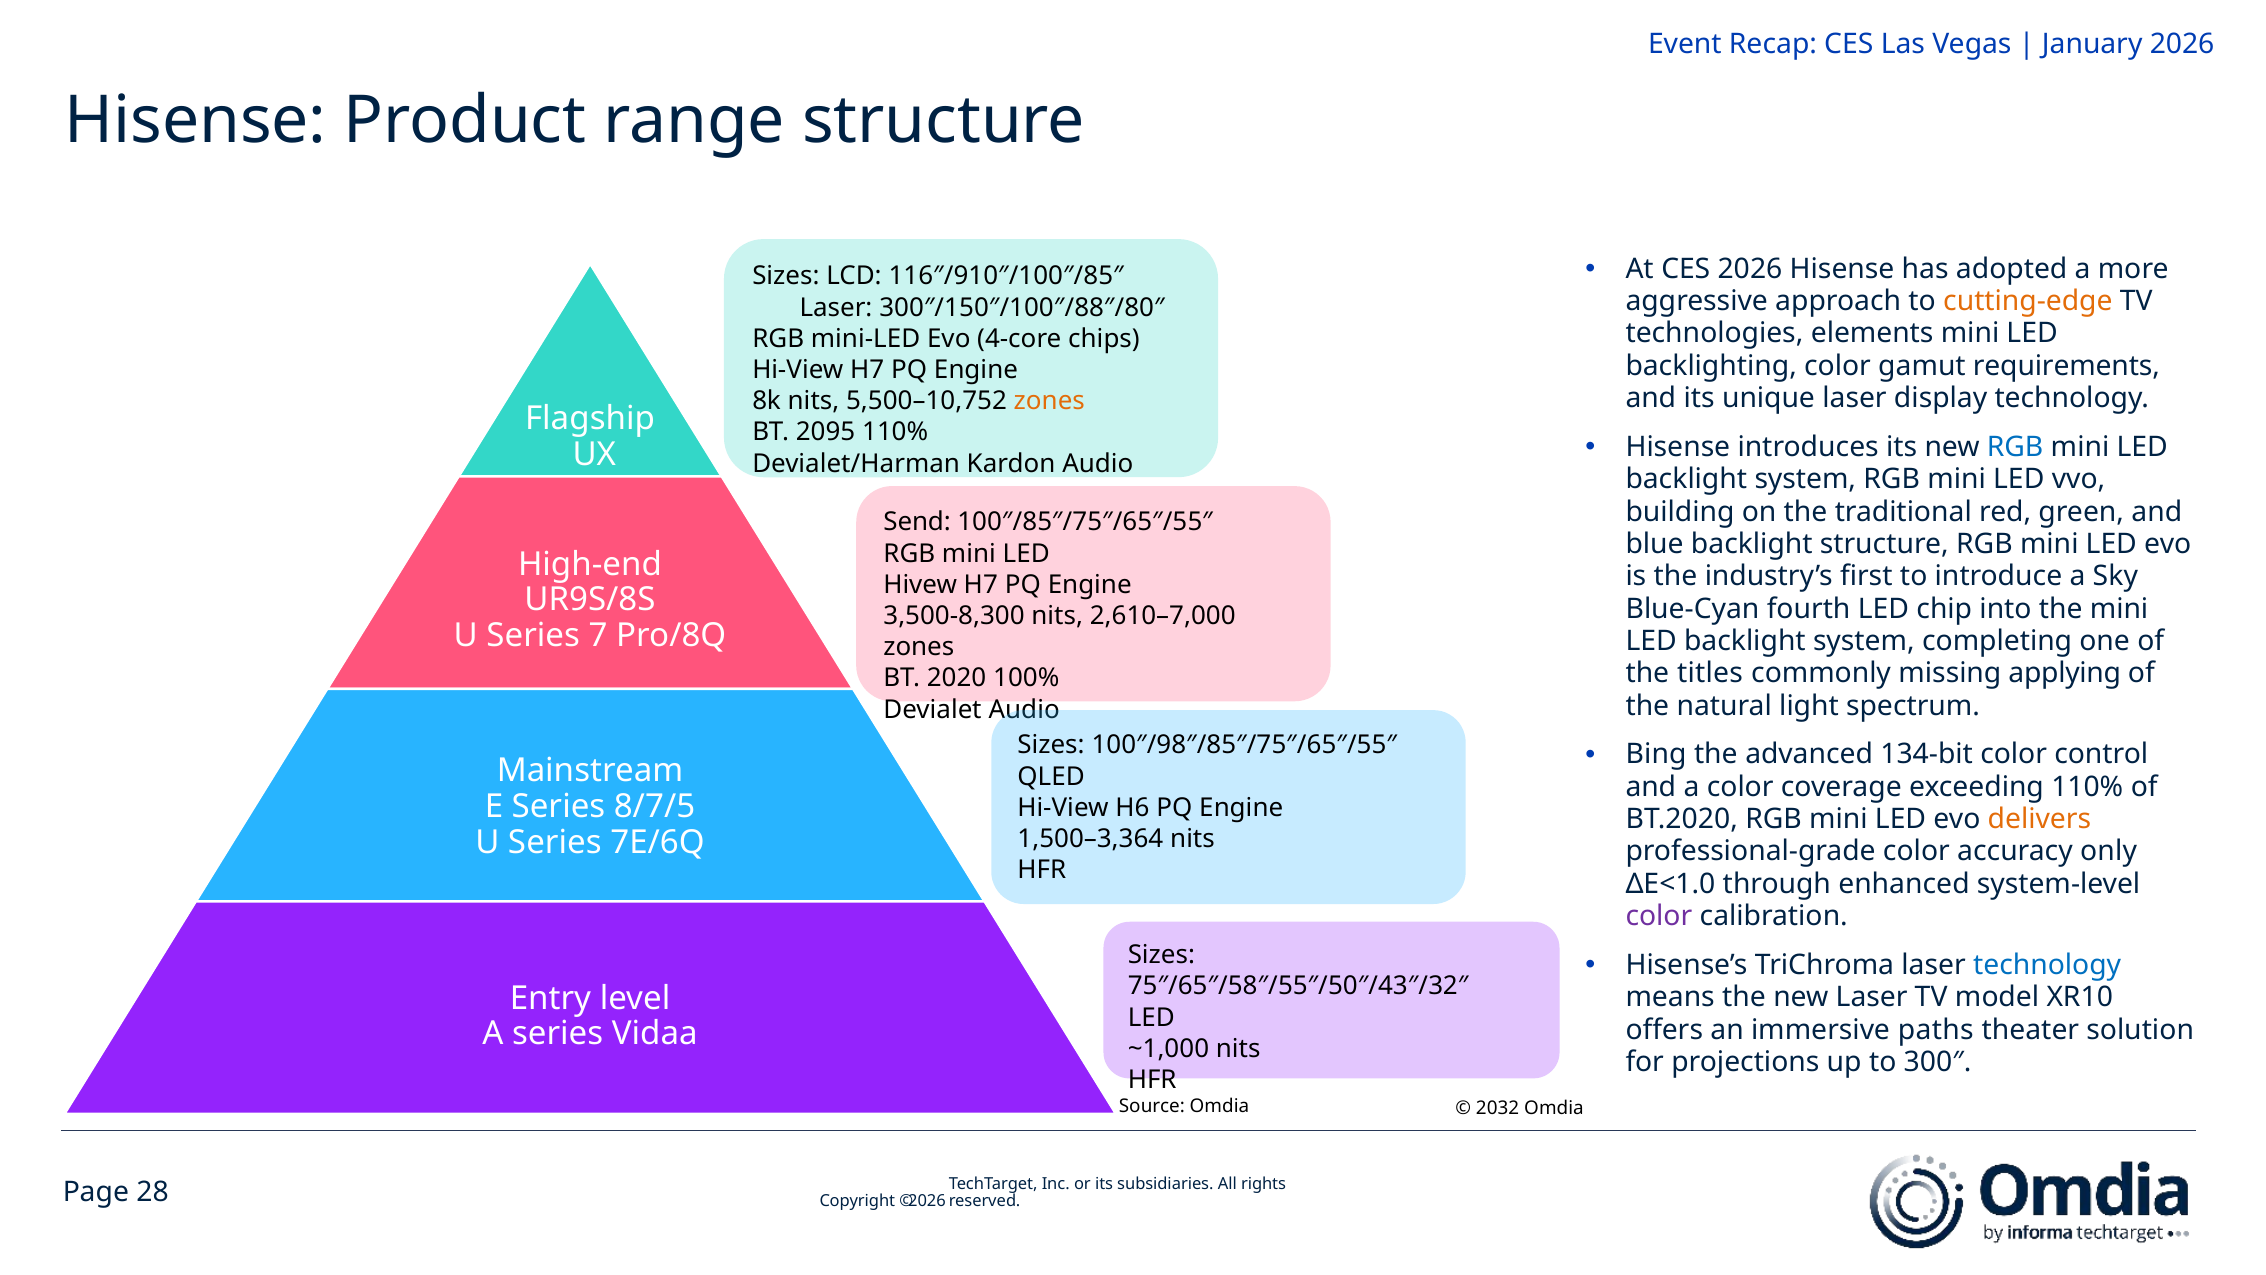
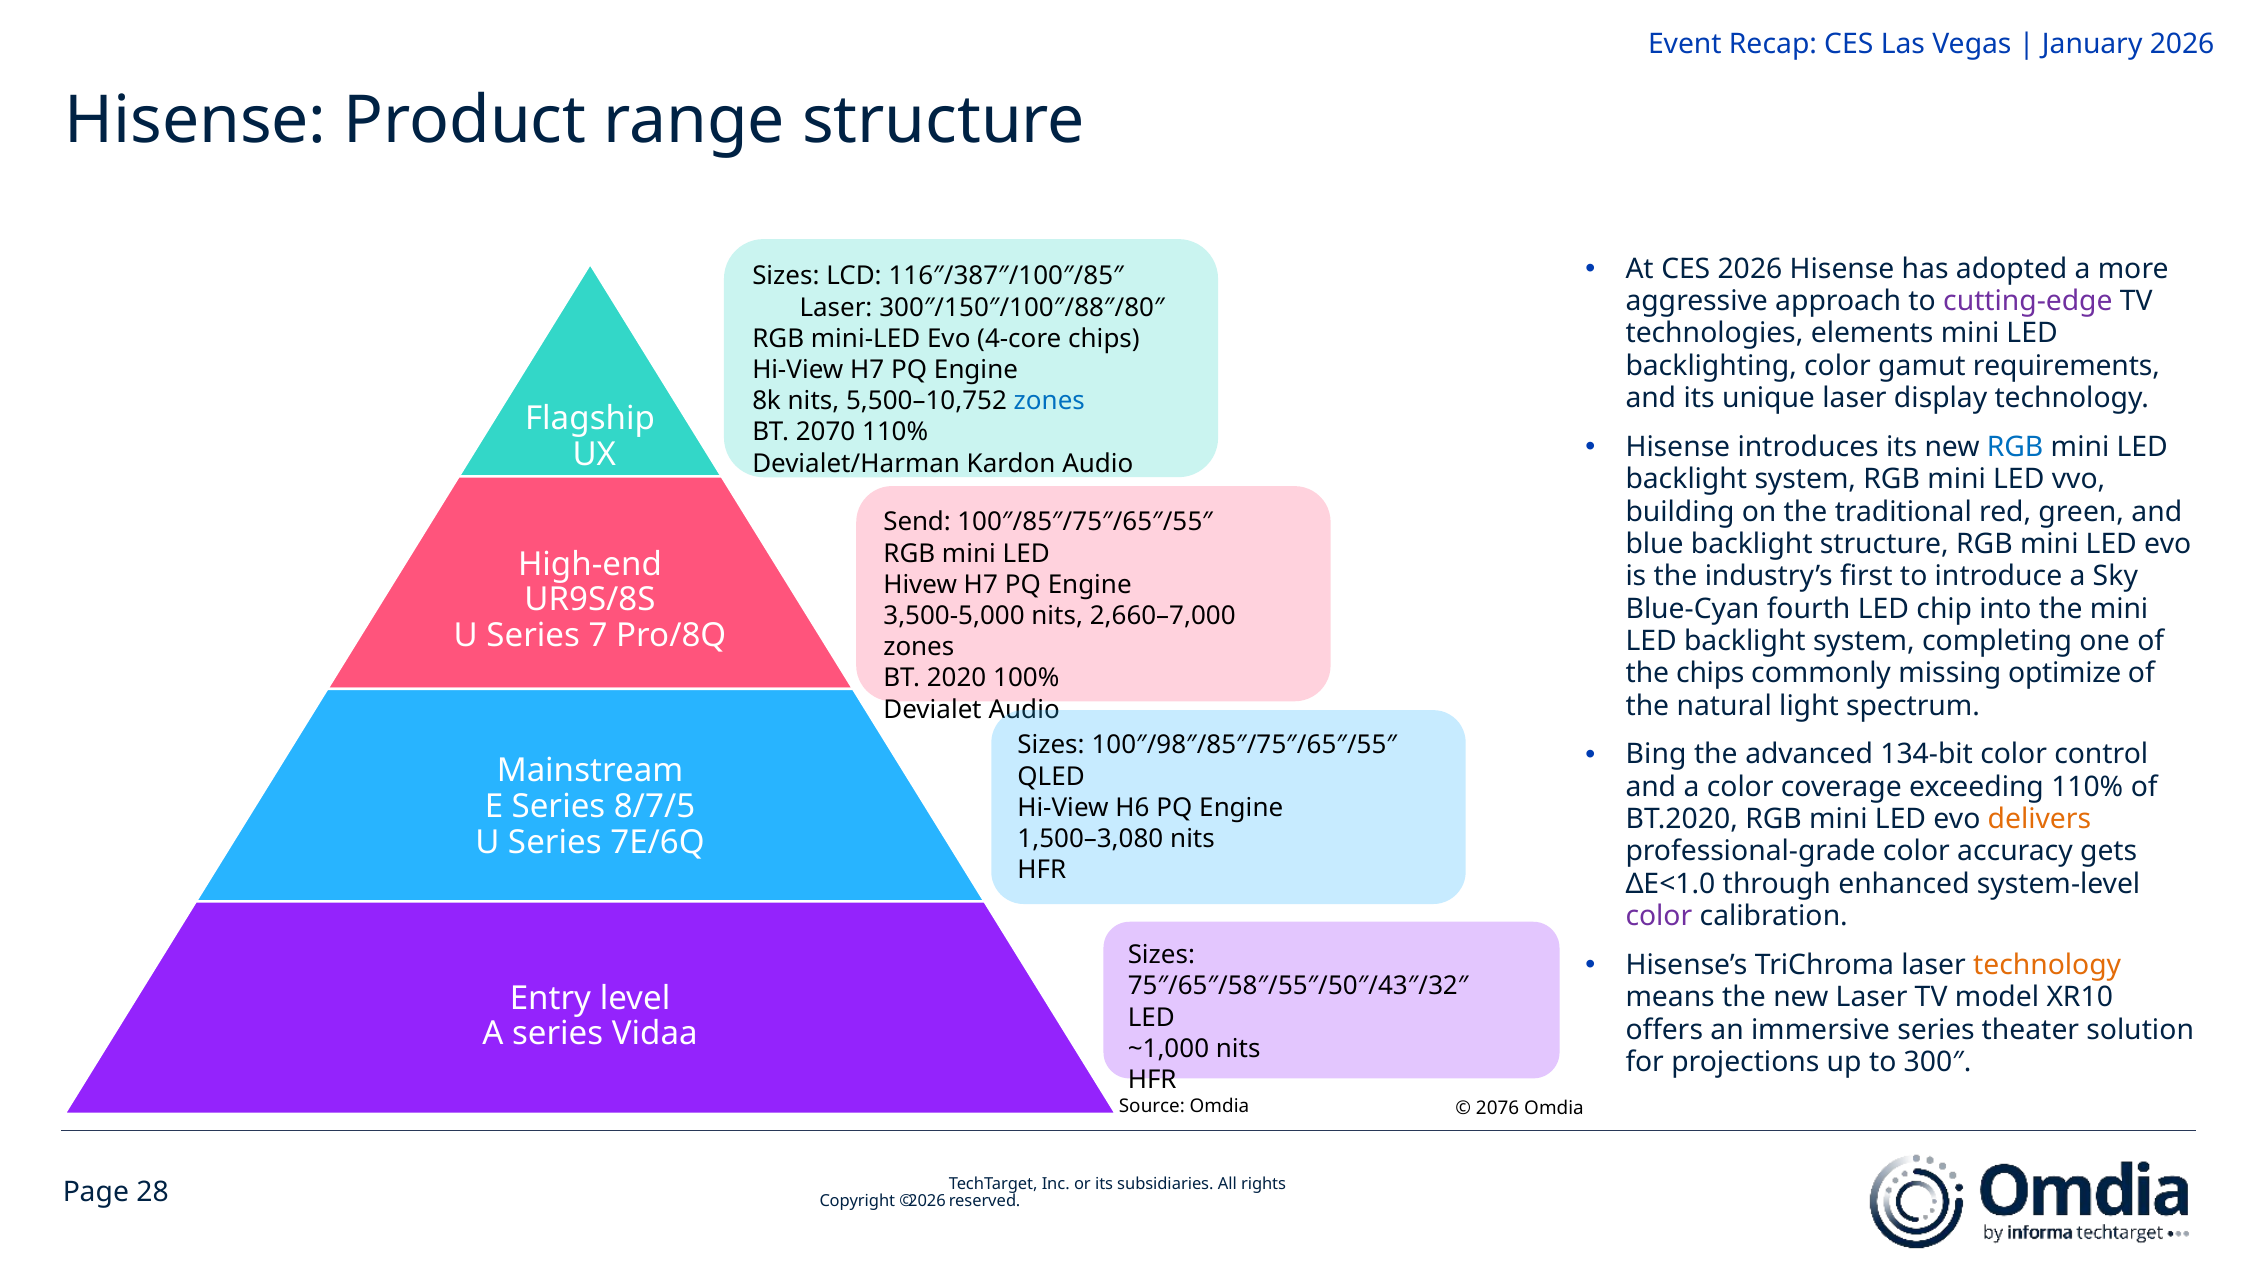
116″/910″/100″/85″: 116″/910″/100″/85″ -> 116″/387″/100″/85″
cutting-edge colour: orange -> purple
zones at (1049, 401) colour: orange -> blue
2095: 2095 -> 2070
3,500-8,300: 3,500-8,300 -> 3,500-5,000
2,610–7,000: 2,610–7,000 -> 2,660–7,000
the titles: titles -> chips
applying: applying -> optimize
1,500–3,364: 1,500–3,364 -> 1,500–3,080
only: only -> gets
technology at (2047, 965) colour: blue -> orange
immersive paths: paths -> series
2032: 2032 -> 2076
